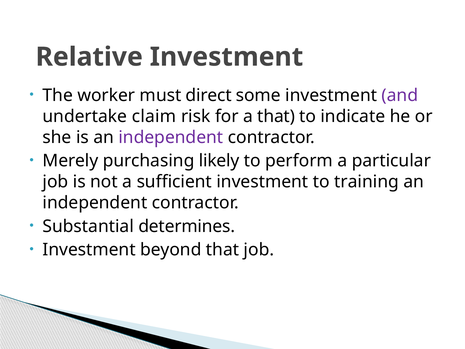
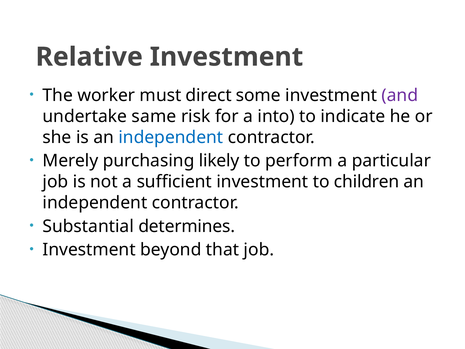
claim: claim -> same
a that: that -> into
independent at (171, 137) colour: purple -> blue
training: training -> children
